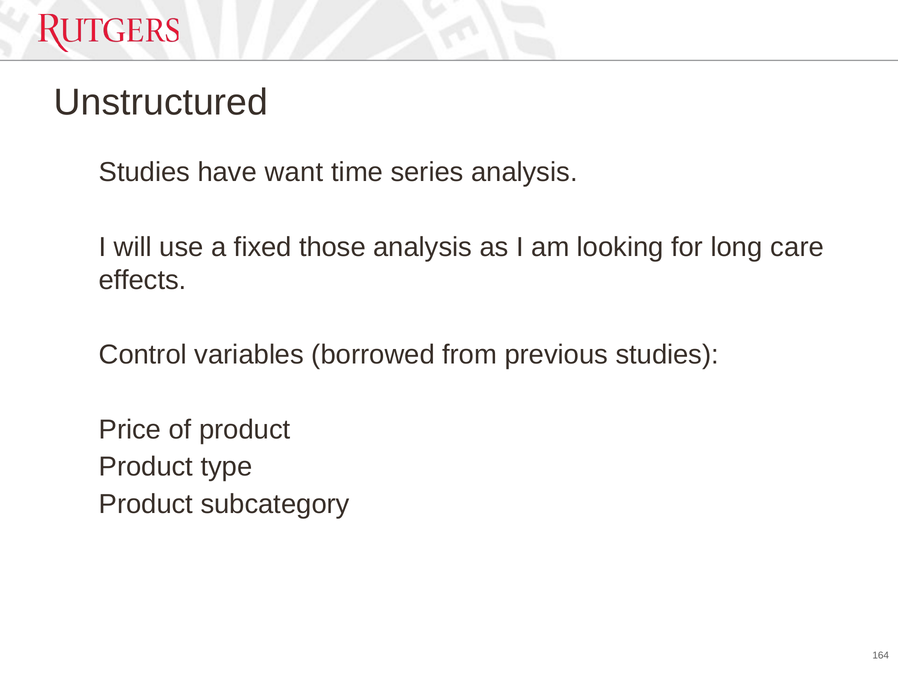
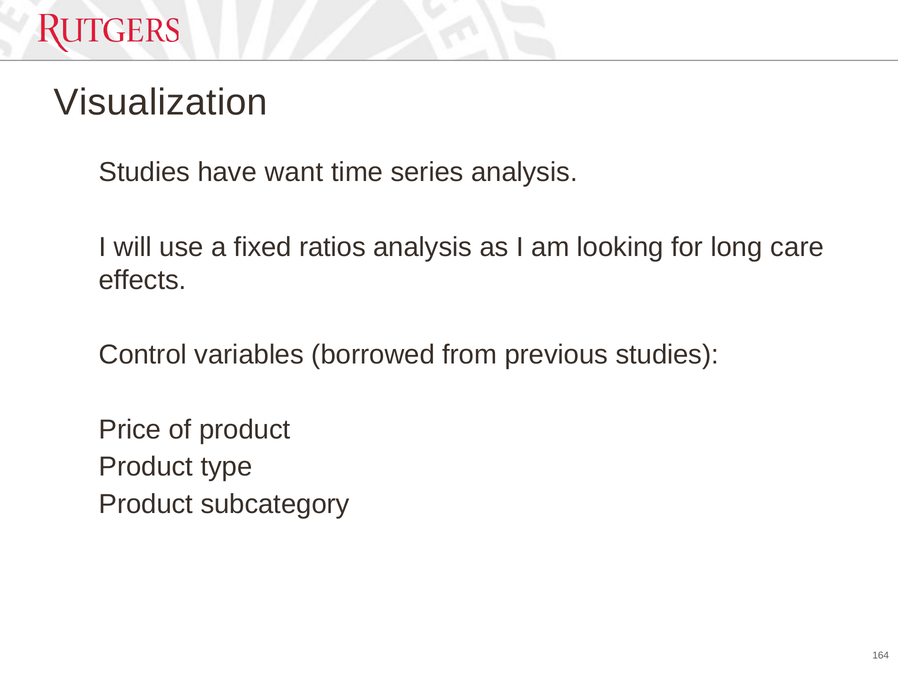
Unstructured: Unstructured -> Visualization
those: those -> ratios
